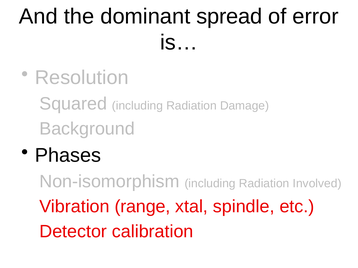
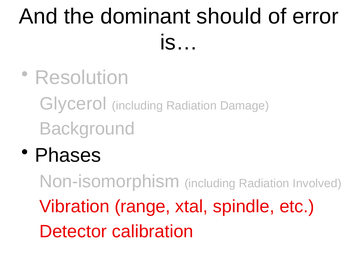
spread: spread -> should
Squared: Squared -> Glycerol
